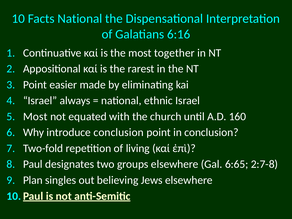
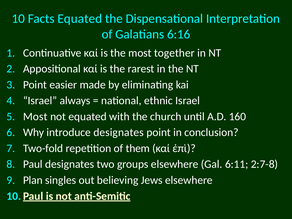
Facts National: National -> Equated
introduce conclusion: conclusion -> designates
living: living -> them
6:65: 6:65 -> 6:11
